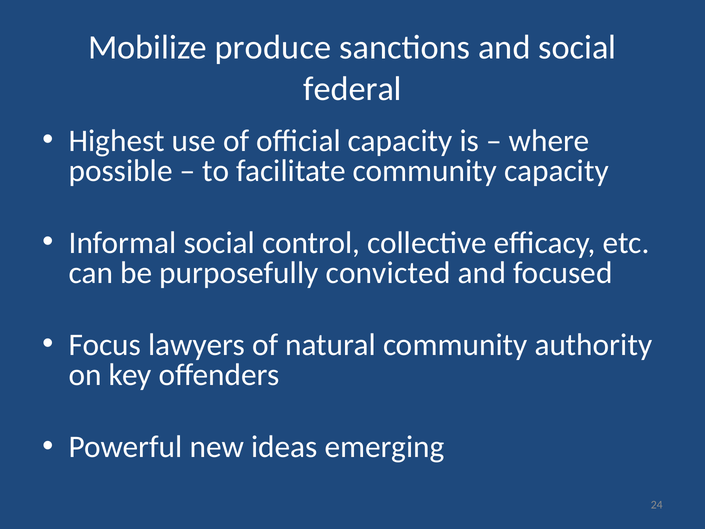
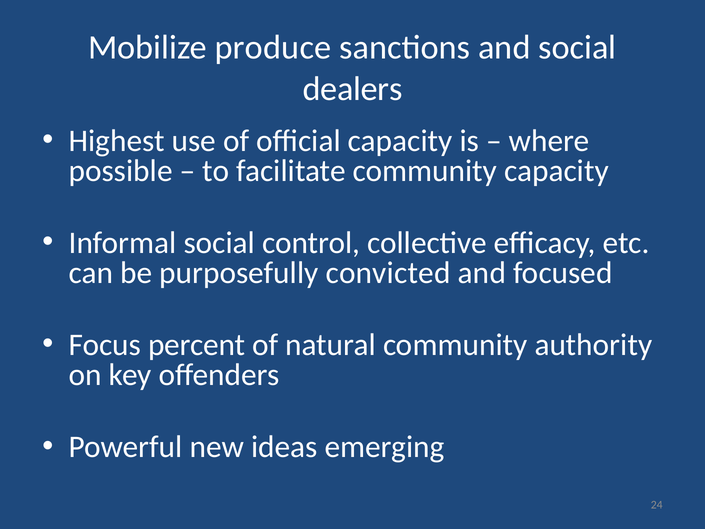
federal: federal -> dealers
lawyers: lawyers -> percent
